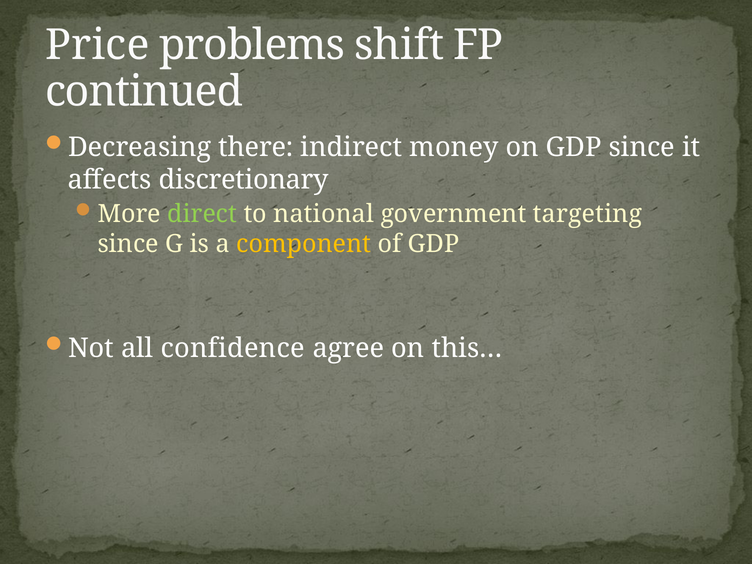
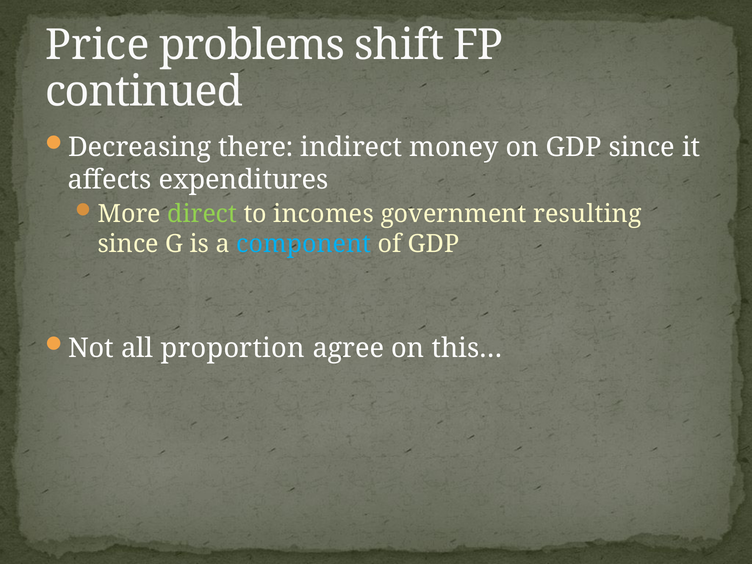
discretionary: discretionary -> expenditures
national: national -> incomes
targeting: targeting -> resulting
component colour: yellow -> light blue
confidence: confidence -> proportion
